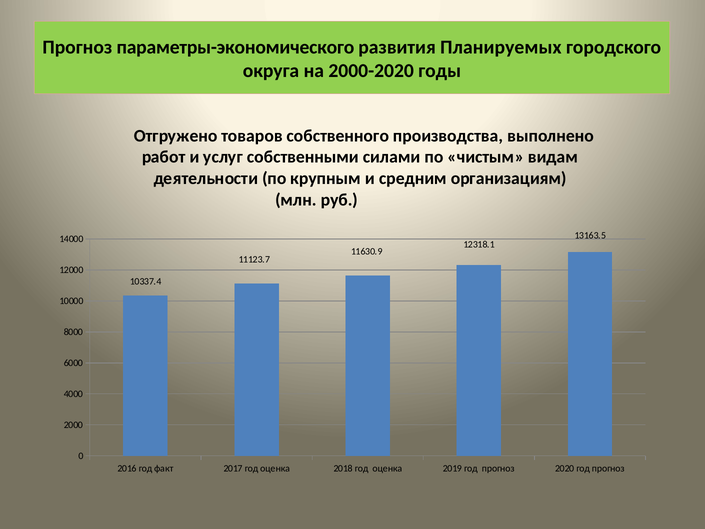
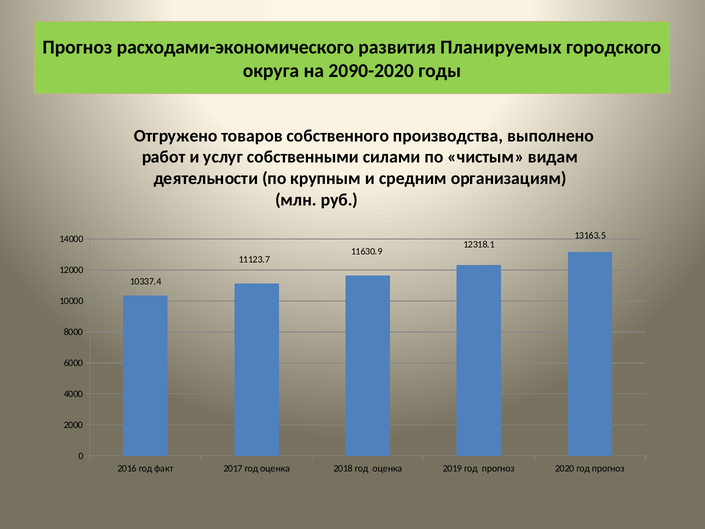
параметры-экономического: параметры-экономического -> расходами-экономического
2000-2020: 2000-2020 -> 2090-2020
